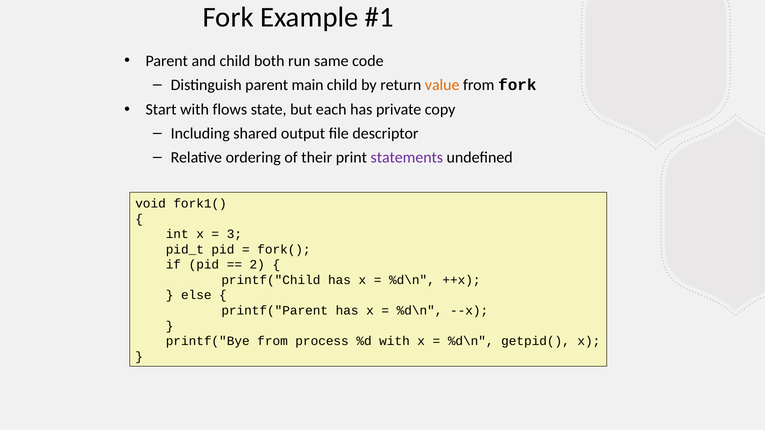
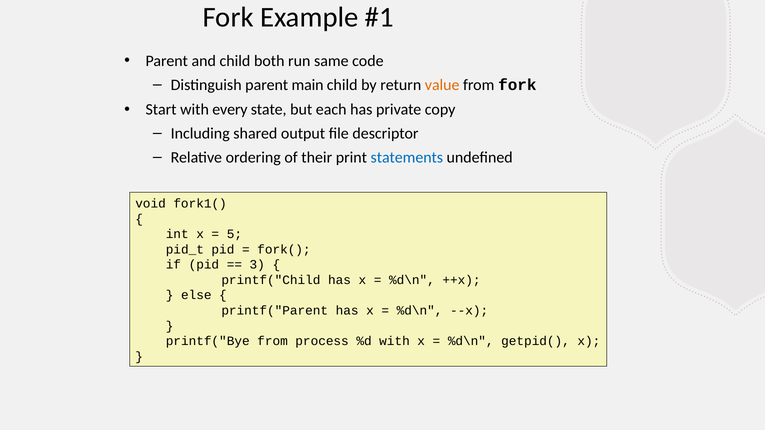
flows: flows -> every
statements colour: purple -> blue
3: 3 -> 5
2: 2 -> 3
